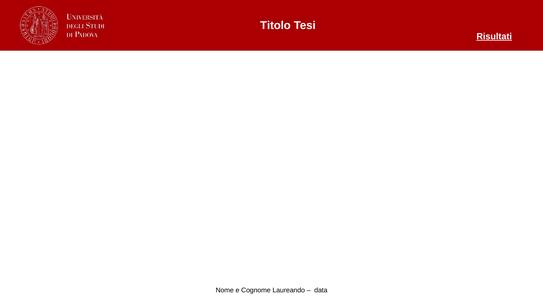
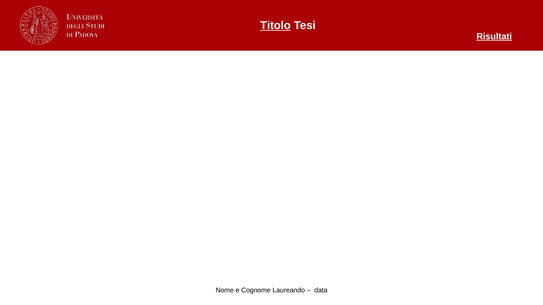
Titolo underline: none -> present
